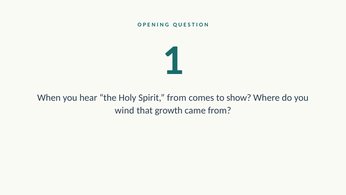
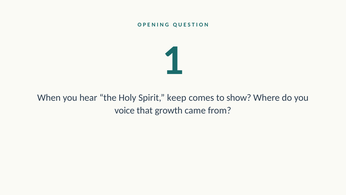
Spirit from: from -> keep
wind: wind -> voice
